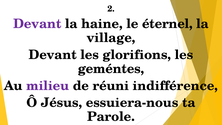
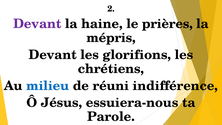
éternel: éternel -> prières
village: village -> mépris
geméntes: geméntes -> chrétiens
milieu colour: purple -> blue
